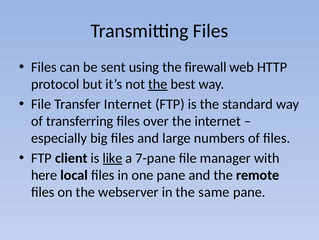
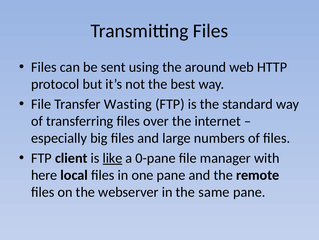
firewall: firewall -> around
the at (158, 84) underline: present -> none
Transfer Internet: Internet -> Wasting
7-pane: 7-pane -> 0-pane
